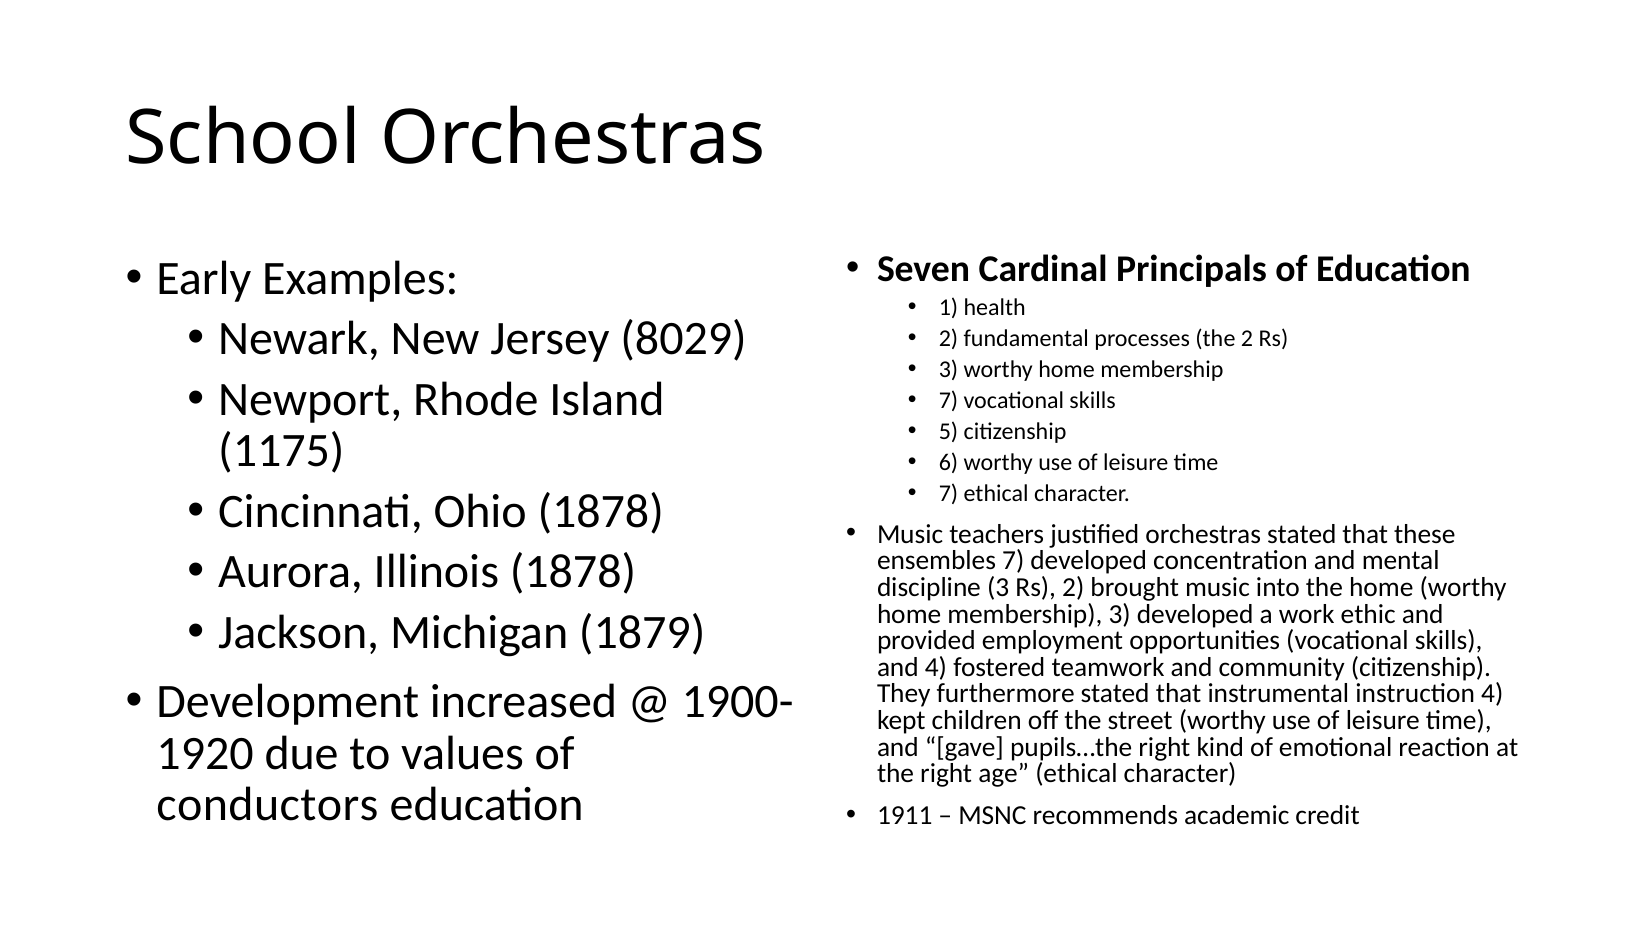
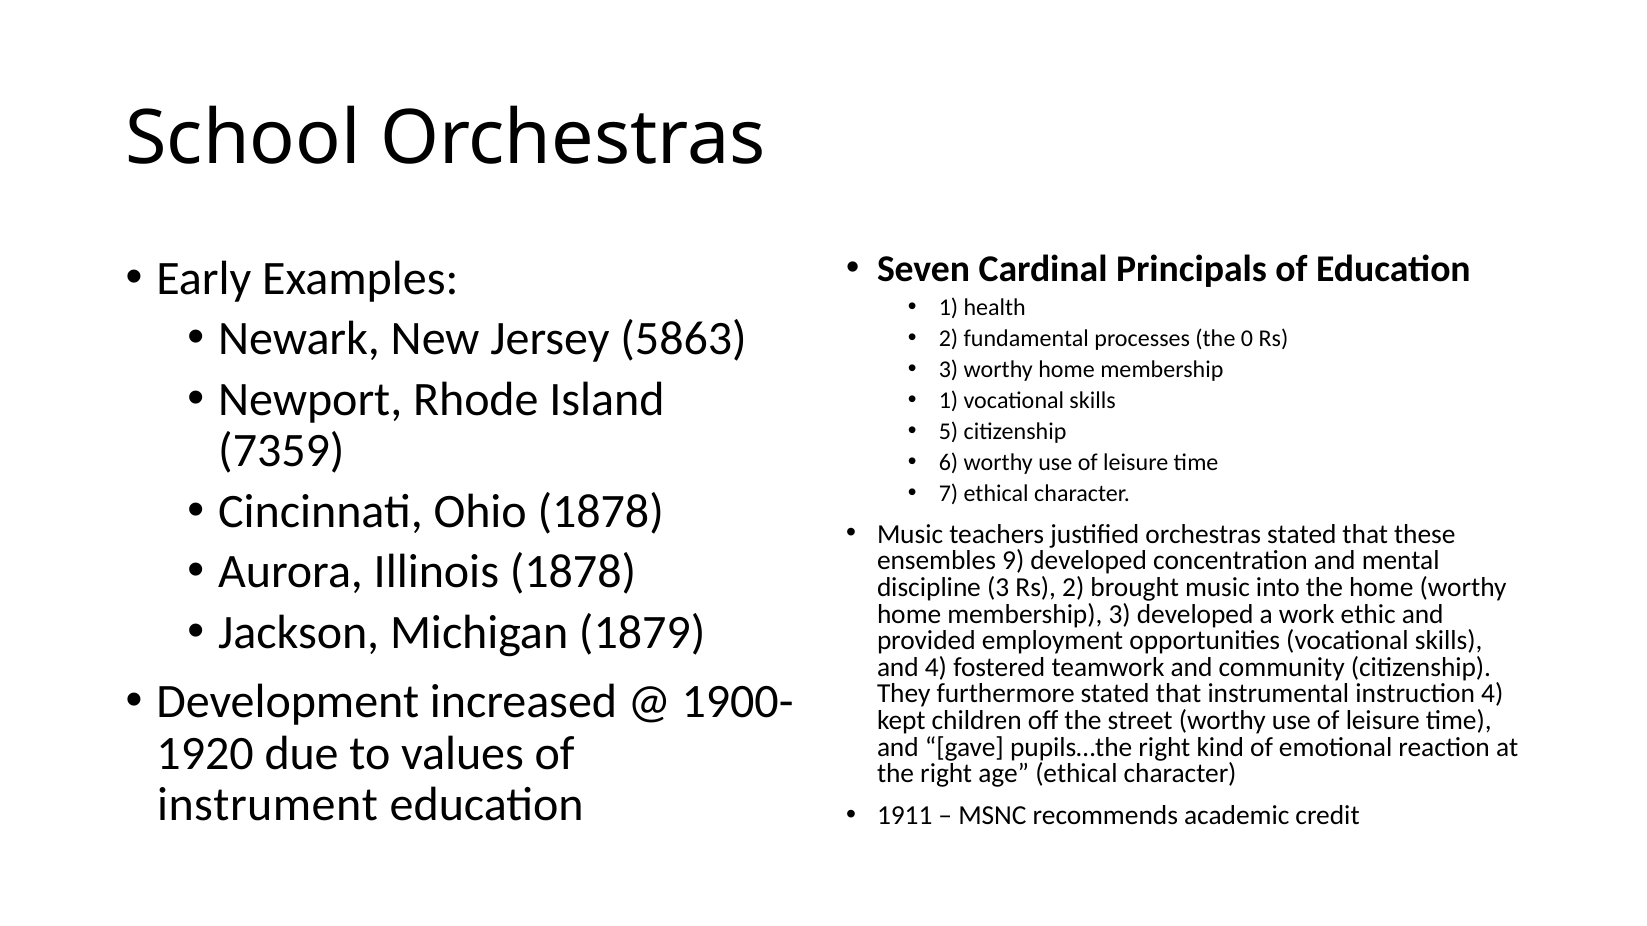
8029: 8029 -> 5863
the 2: 2 -> 0
7 at (948, 401): 7 -> 1
1175: 1175 -> 7359
ensembles 7: 7 -> 9
conductors: conductors -> instrument
